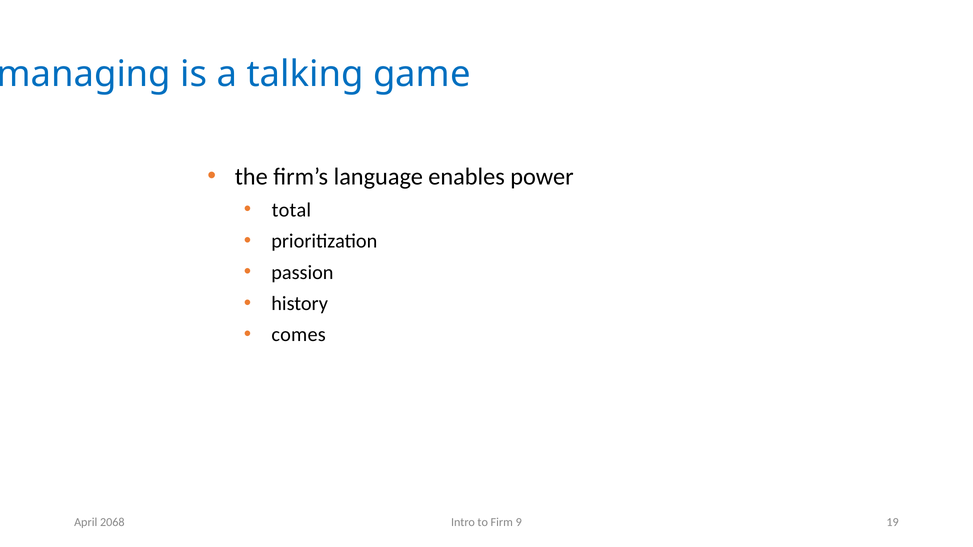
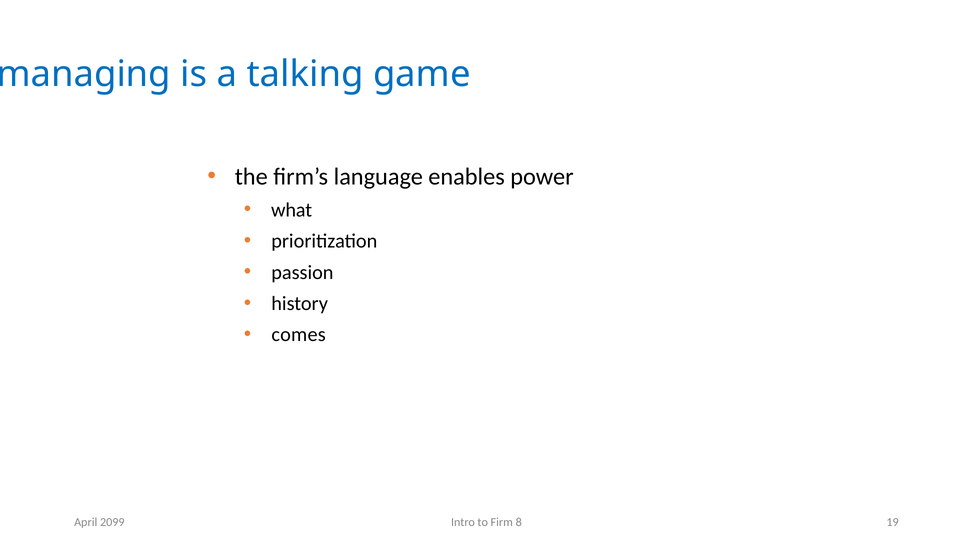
total: total -> what
9: 9 -> 8
2068: 2068 -> 2099
